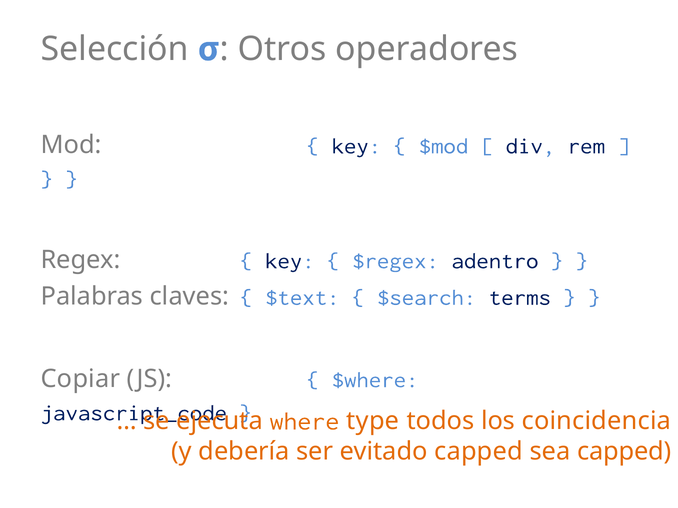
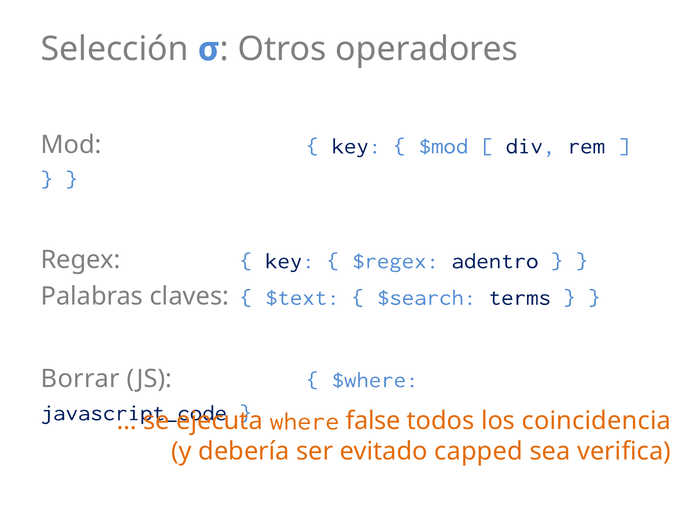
Copiar: Copiar -> Borrar
type: type -> false
sea capped: capped -> verifica
